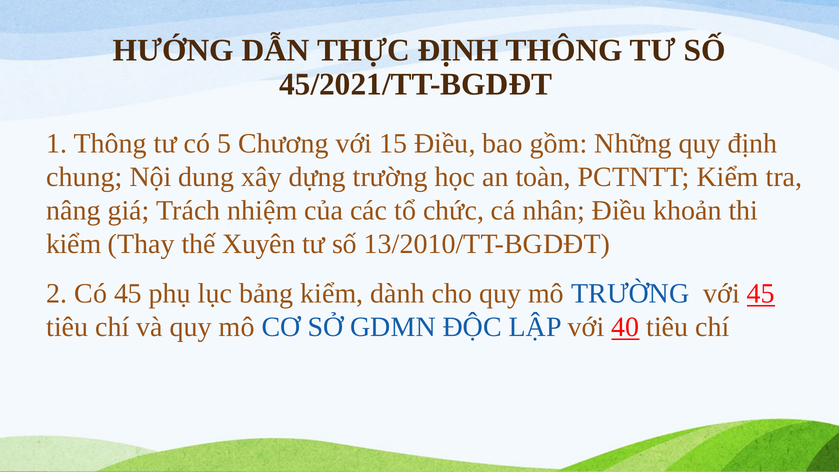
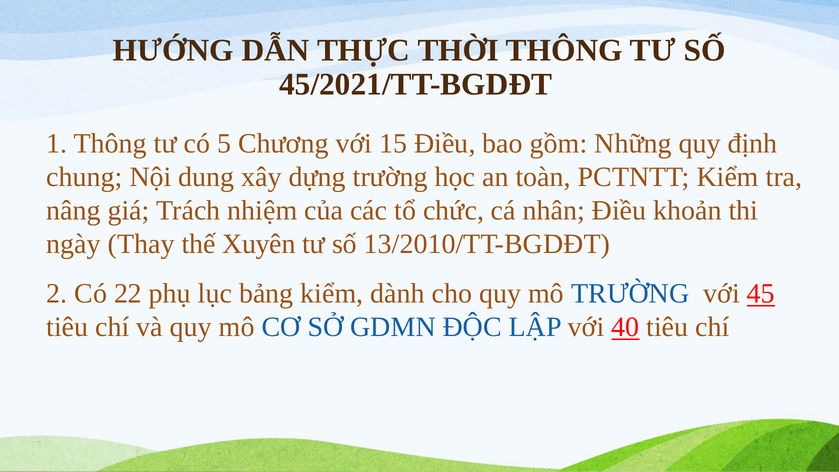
THỰC ĐỊNH: ĐỊNH -> THỜI
kiểm at (74, 244): kiểm -> ngày
Có 45: 45 -> 22
